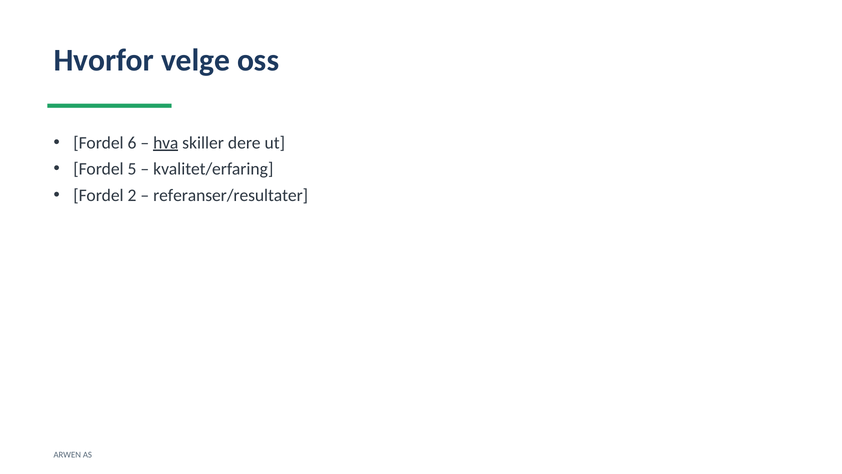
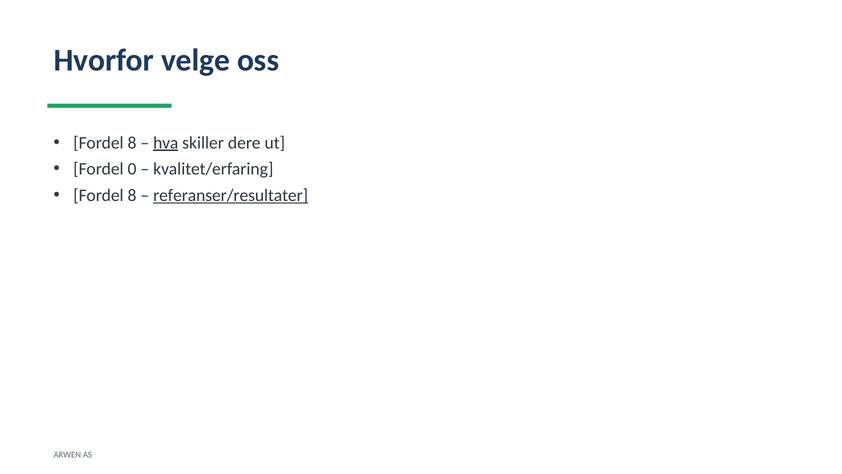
6 at (132, 143): 6 -> 8
5: 5 -> 0
2 at (132, 195): 2 -> 8
referanser/resultater underline: none -> present
